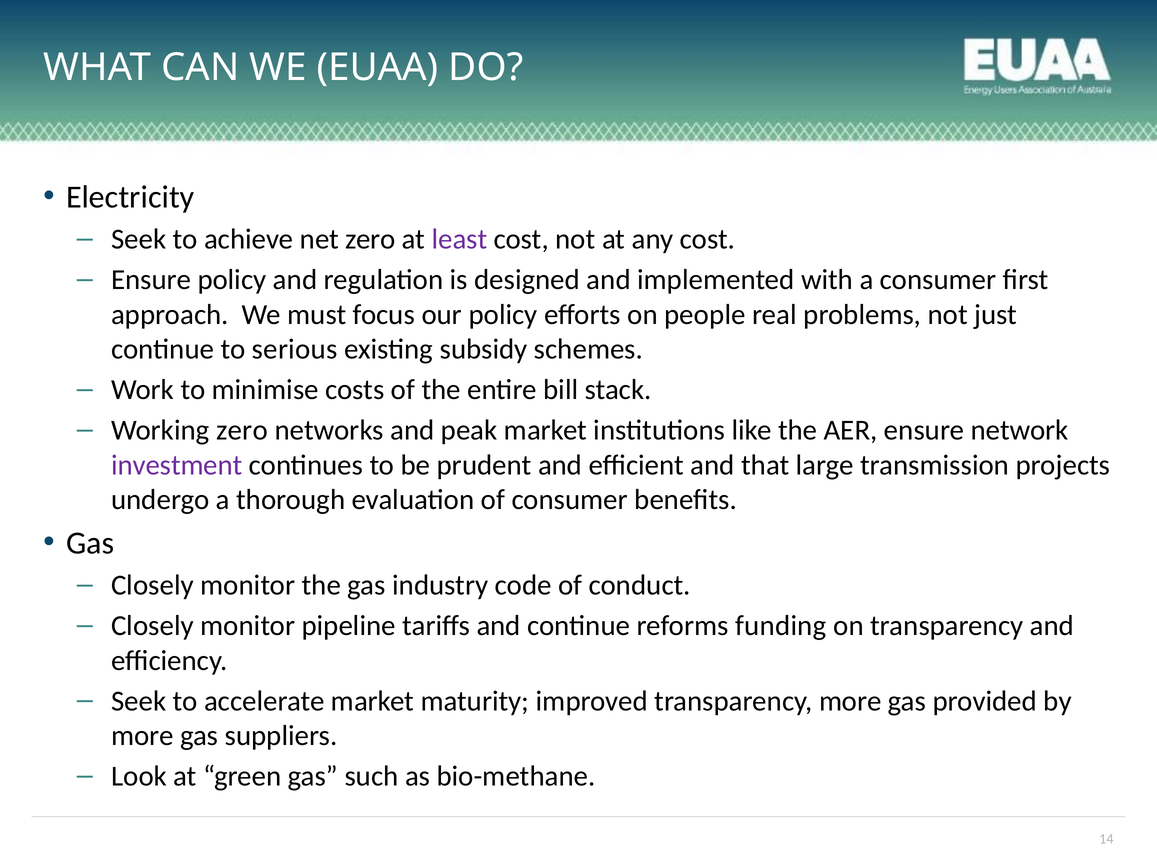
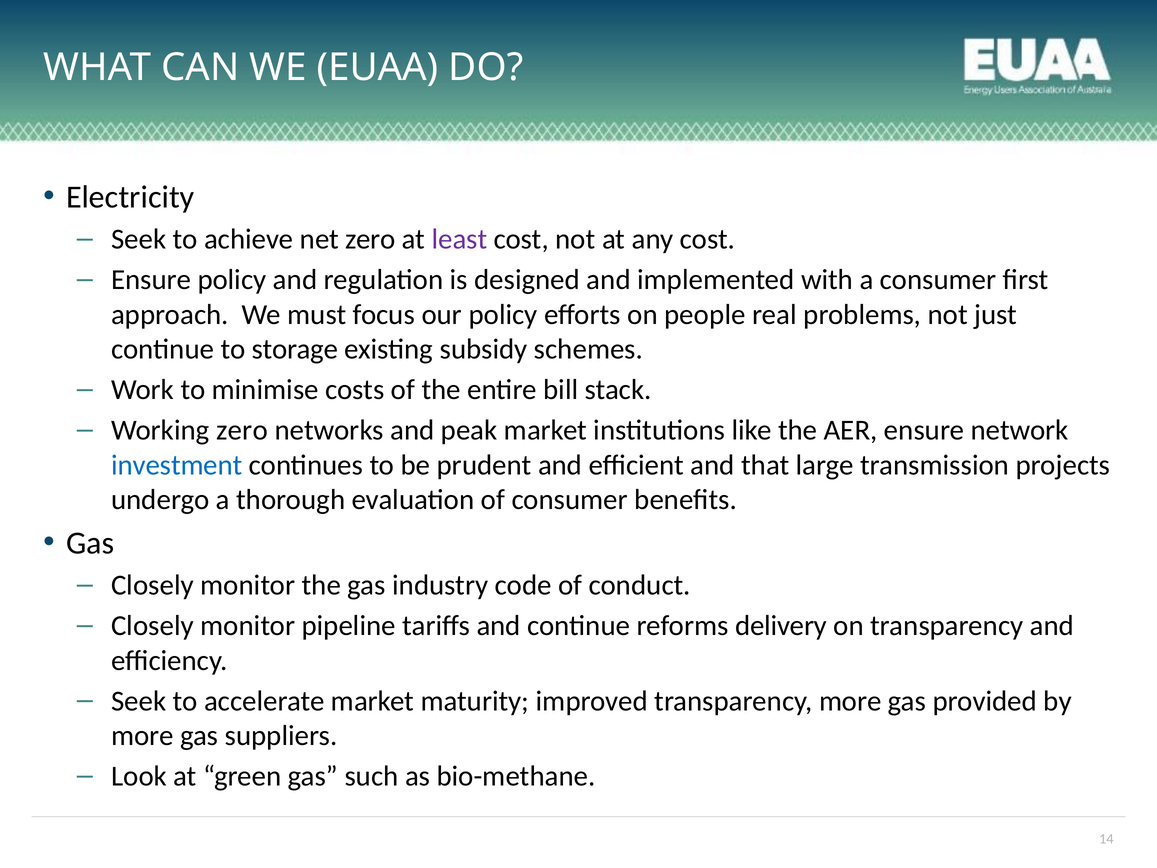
serious: serious -> storage
investment colour: purple -> blue
funding: funding -> delivery
